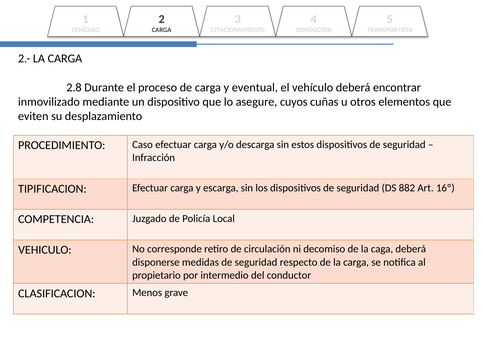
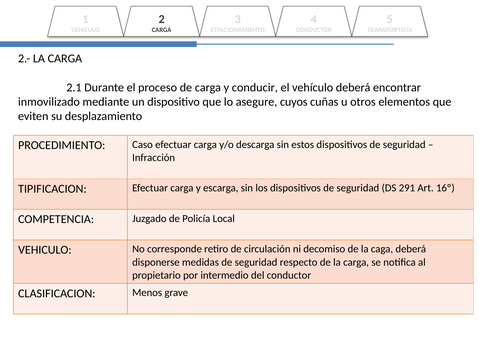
2.8: 2.8 -> 2.1
eventual: eventual -> conducir
882: 882 -> 291
